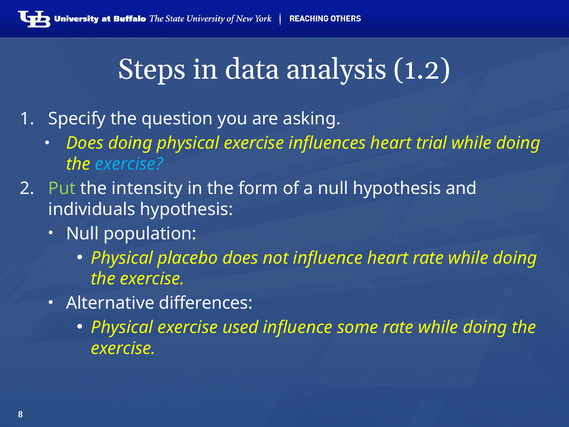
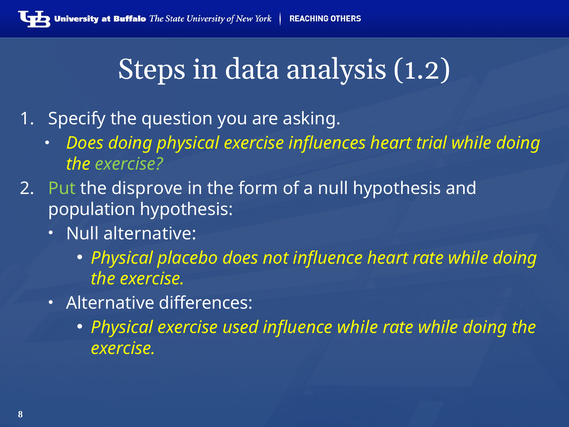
exercise at (129, 164) colour: light blue -> light green
intensity: intensity -> disprove
individuals: individuals -> population
Null population: population -> alternative
influence some: some -> while
